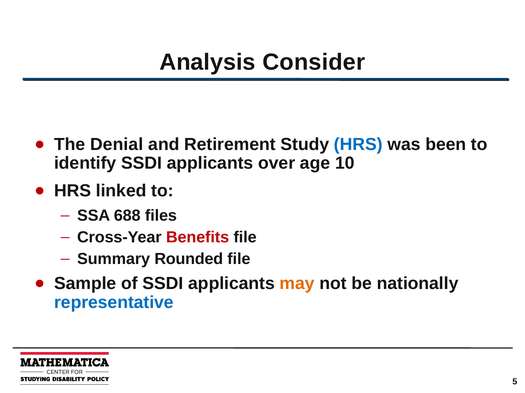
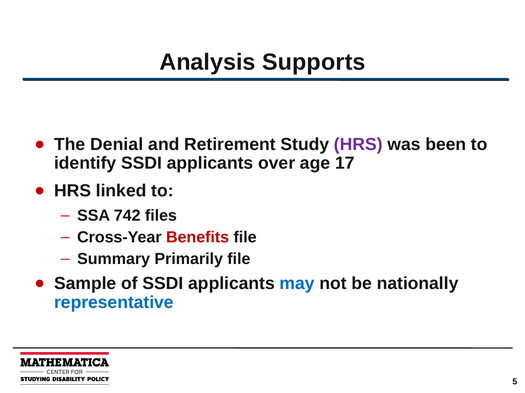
Consider: Consider -> Supports
HRS at (358, 145) colour: blue -> purple
10: 10 -> 17
688: 688 -> 742
Rounded: Rounded -> Primarily
may colour: orange -> blue
